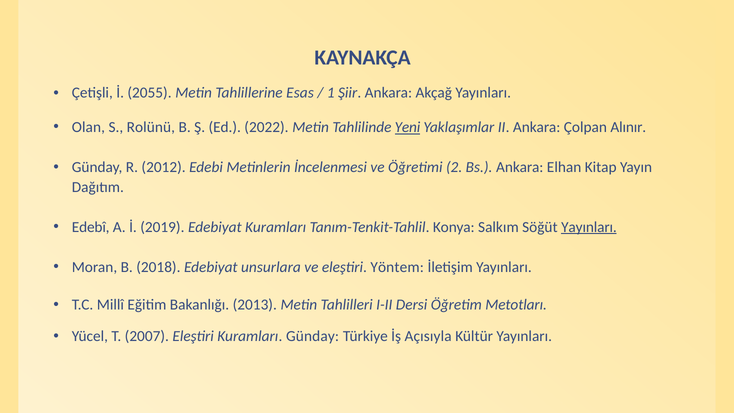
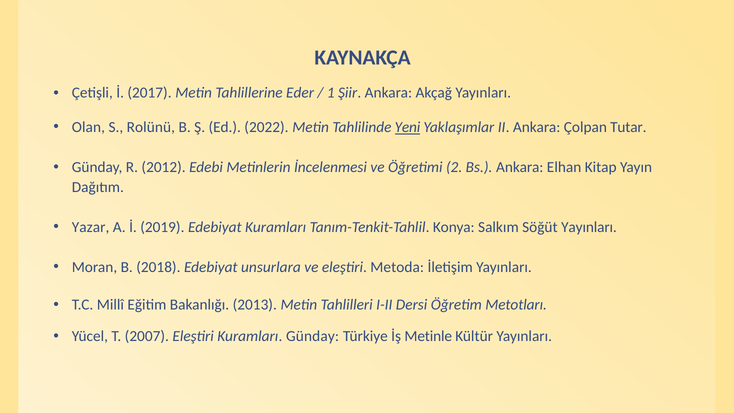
2055: 2055 -> 2017
Esas: Esas -> Eder
Alınır: Alınır -> Tutar
Edebî: Edebî -> Yazar
Yayınları at (589, 227) underline: present -> none
Yöntem: Yöntem -> Metoda
Açısıyla: Açısıyla -> Metinle
